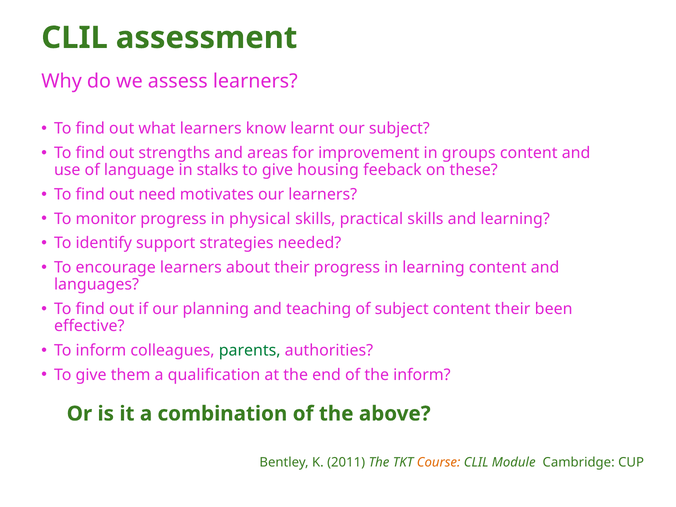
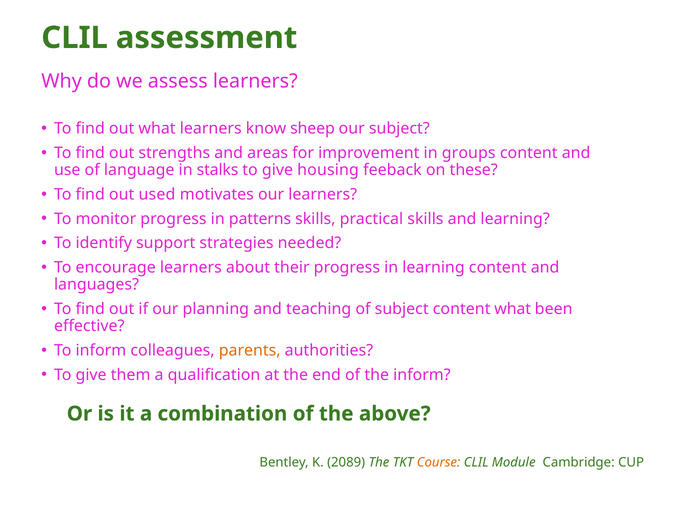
learnt: learnt -> sheep
need: need -> used
physical: physical -> patterns
content their: their -> what
parents colour: green -> orange
2011: 2011 -> 2089
